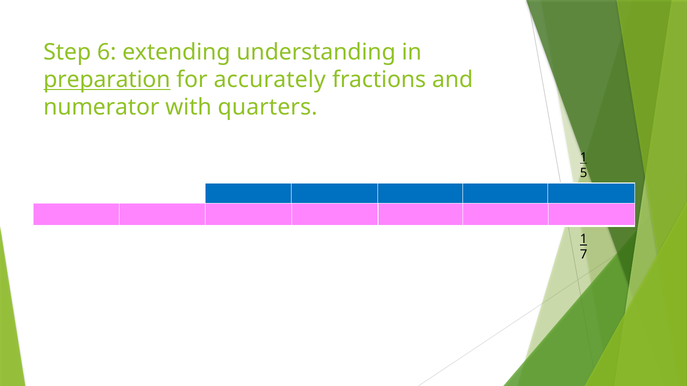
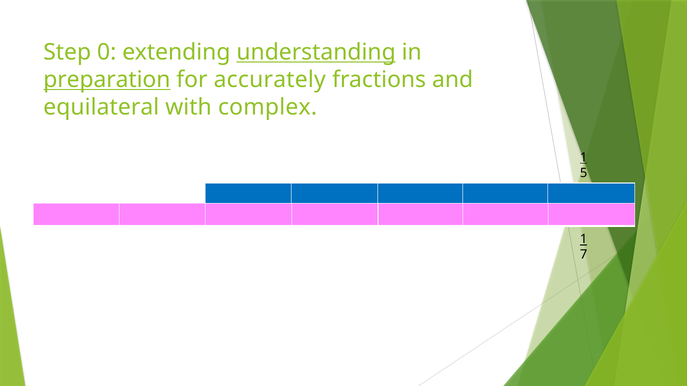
6: 6 -> 0
understanding underline: none -> present
numerator: numerator -> equilateral
quarters: quarters -> complex
